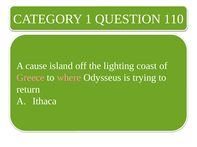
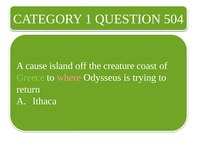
110: 110 -> 504
lighting: lighting -> creature
Greece colour: pink -> light green
